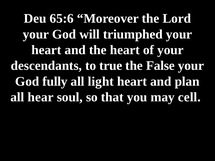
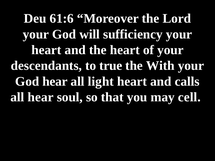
65:6: 65:6 -> 61:6
triumphed: triumphed -> sufficiency
False: False -> With
God fully: fully -> hear
plan: plan -> calls
